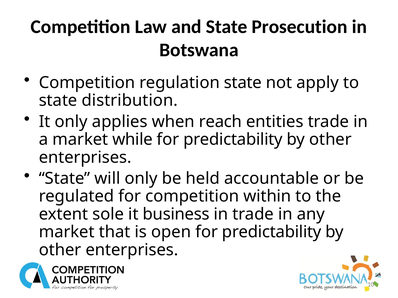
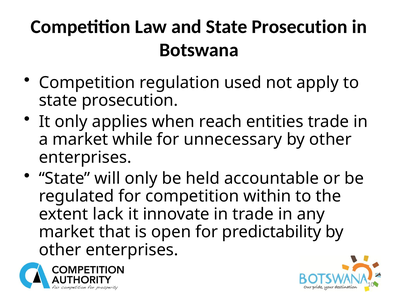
regulation state: state -> used
distribution at (130, 101): distribution -> prosecution
predictability at (233, 140): predictability -> unnecessary
sole: sole -> lack
business: business -> innovate
